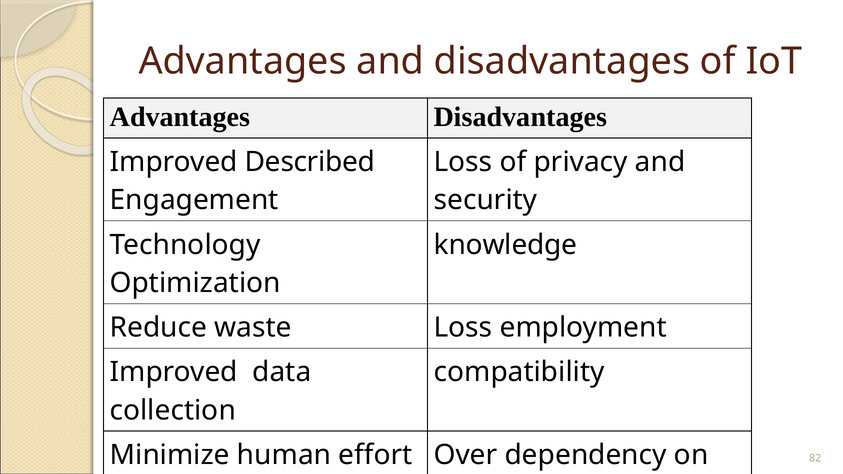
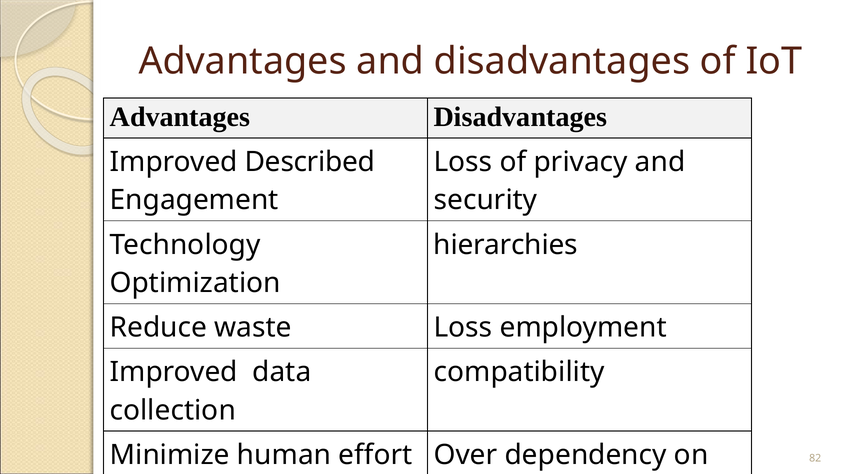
knowledge: knowledge -> hierarchies
